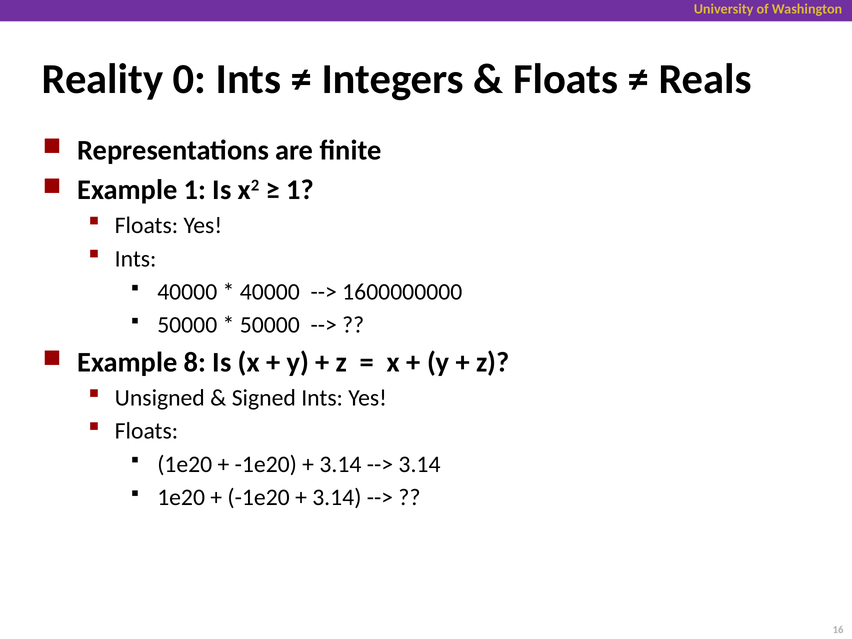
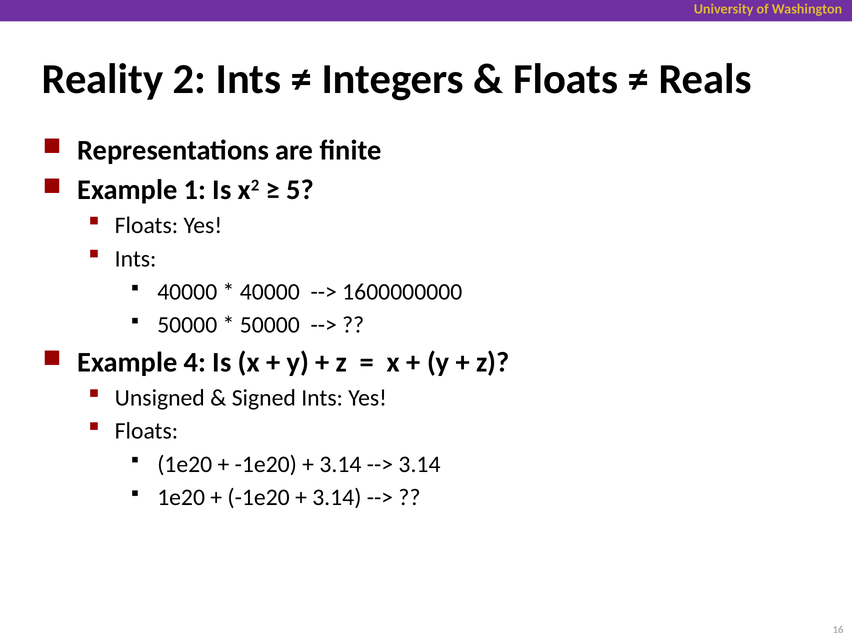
0: 0 -> 2
1 at (300, 190): 1 -> 5
8: 8 -> 4
